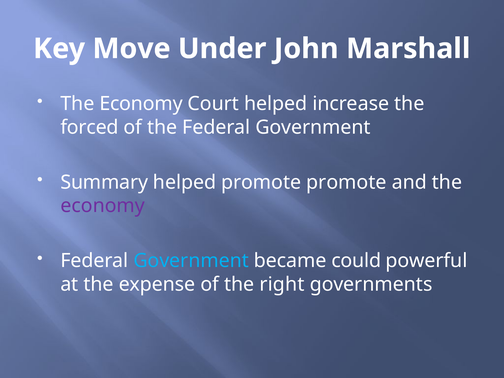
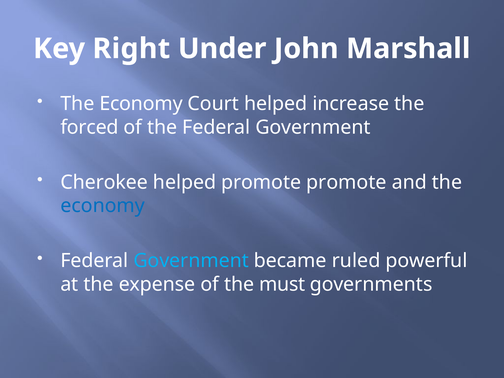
Move: Move -> Right
Summary: Summary -> Cherokee
economy at (103, 206) colour: purple -> blue
could: could -> ruled
right: right -> must
